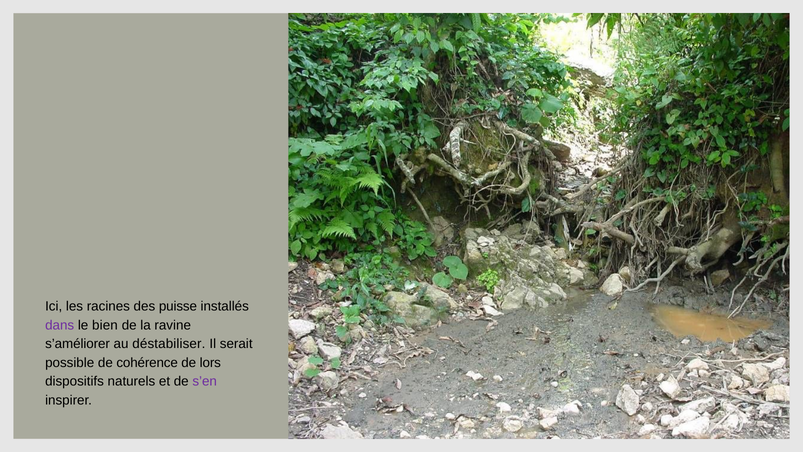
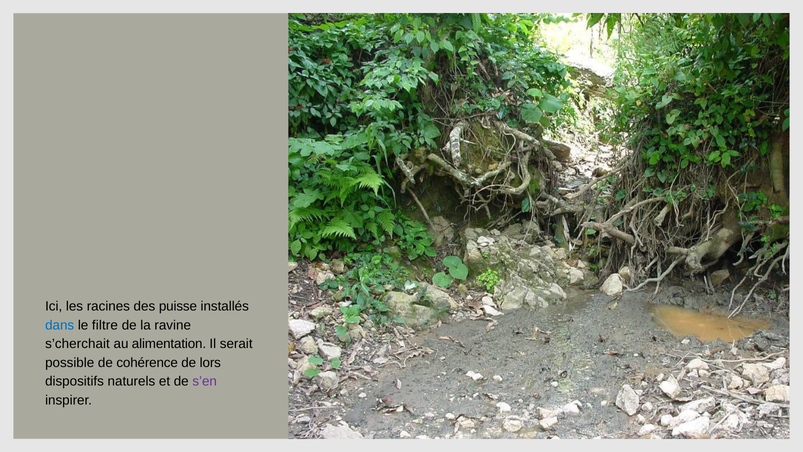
dans colour: purple -> blue
bien: bien -> filtre
s’améliorer: s’améliorer -> s’cherchait
déstabiliser: déstabiliser -> alimentation
